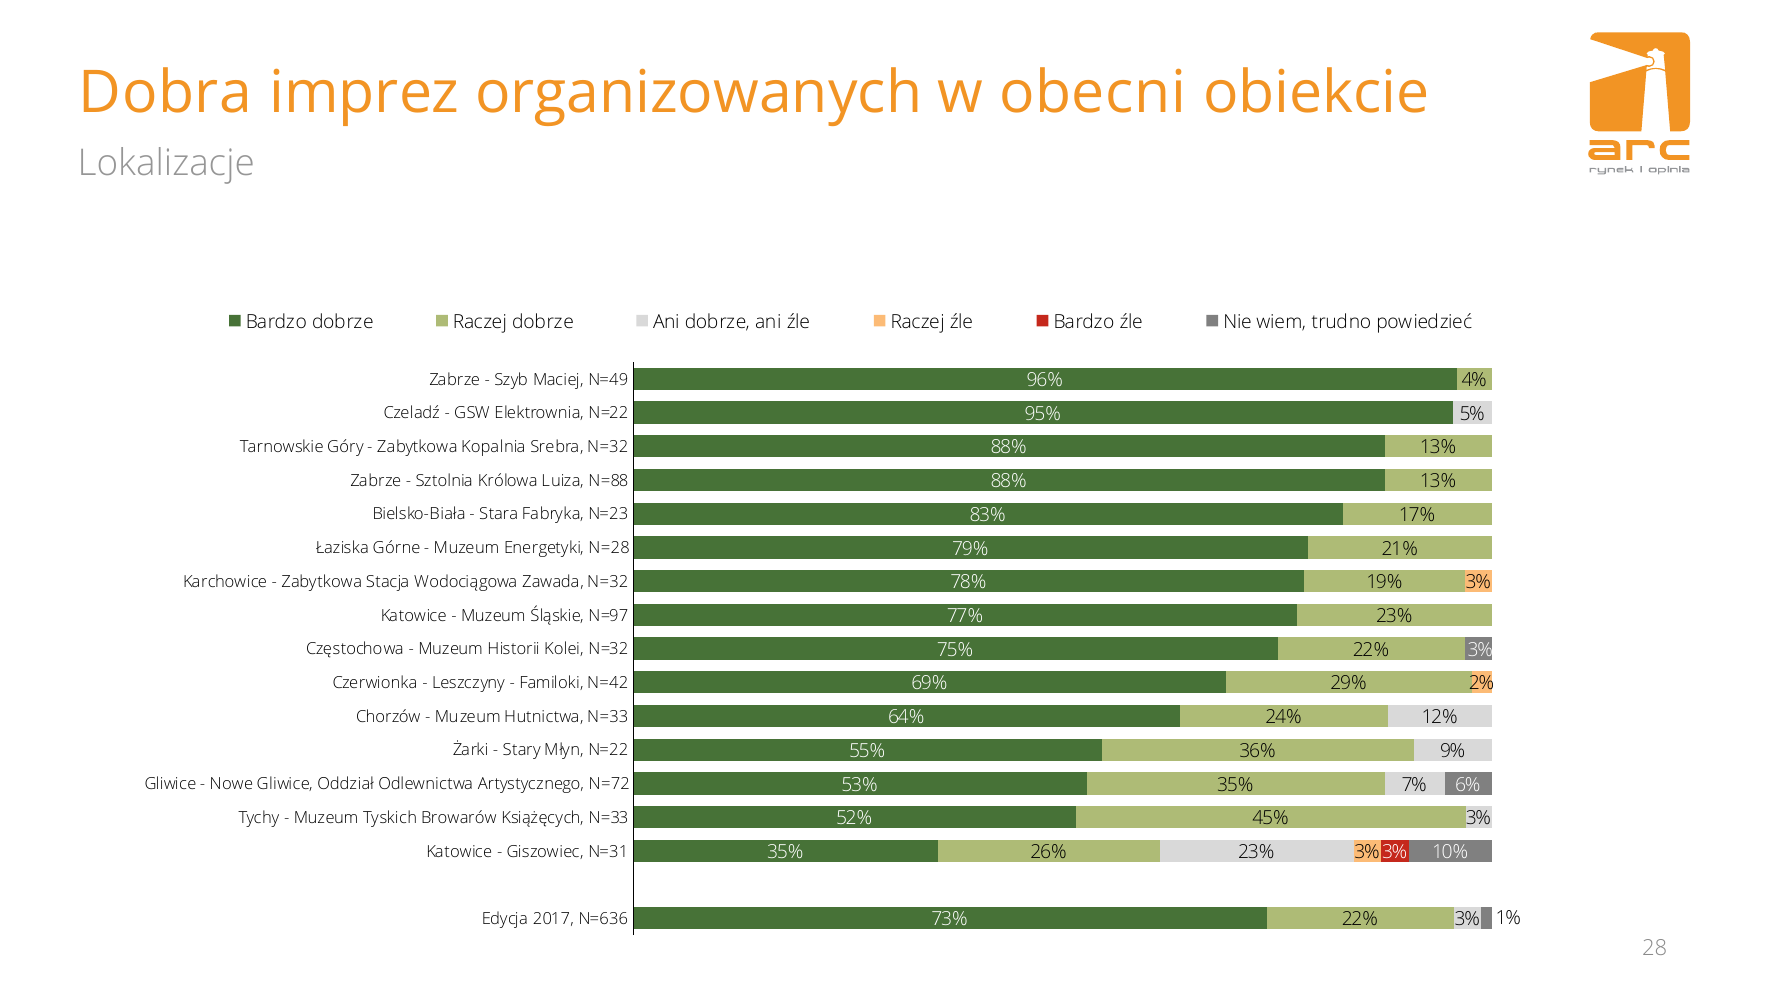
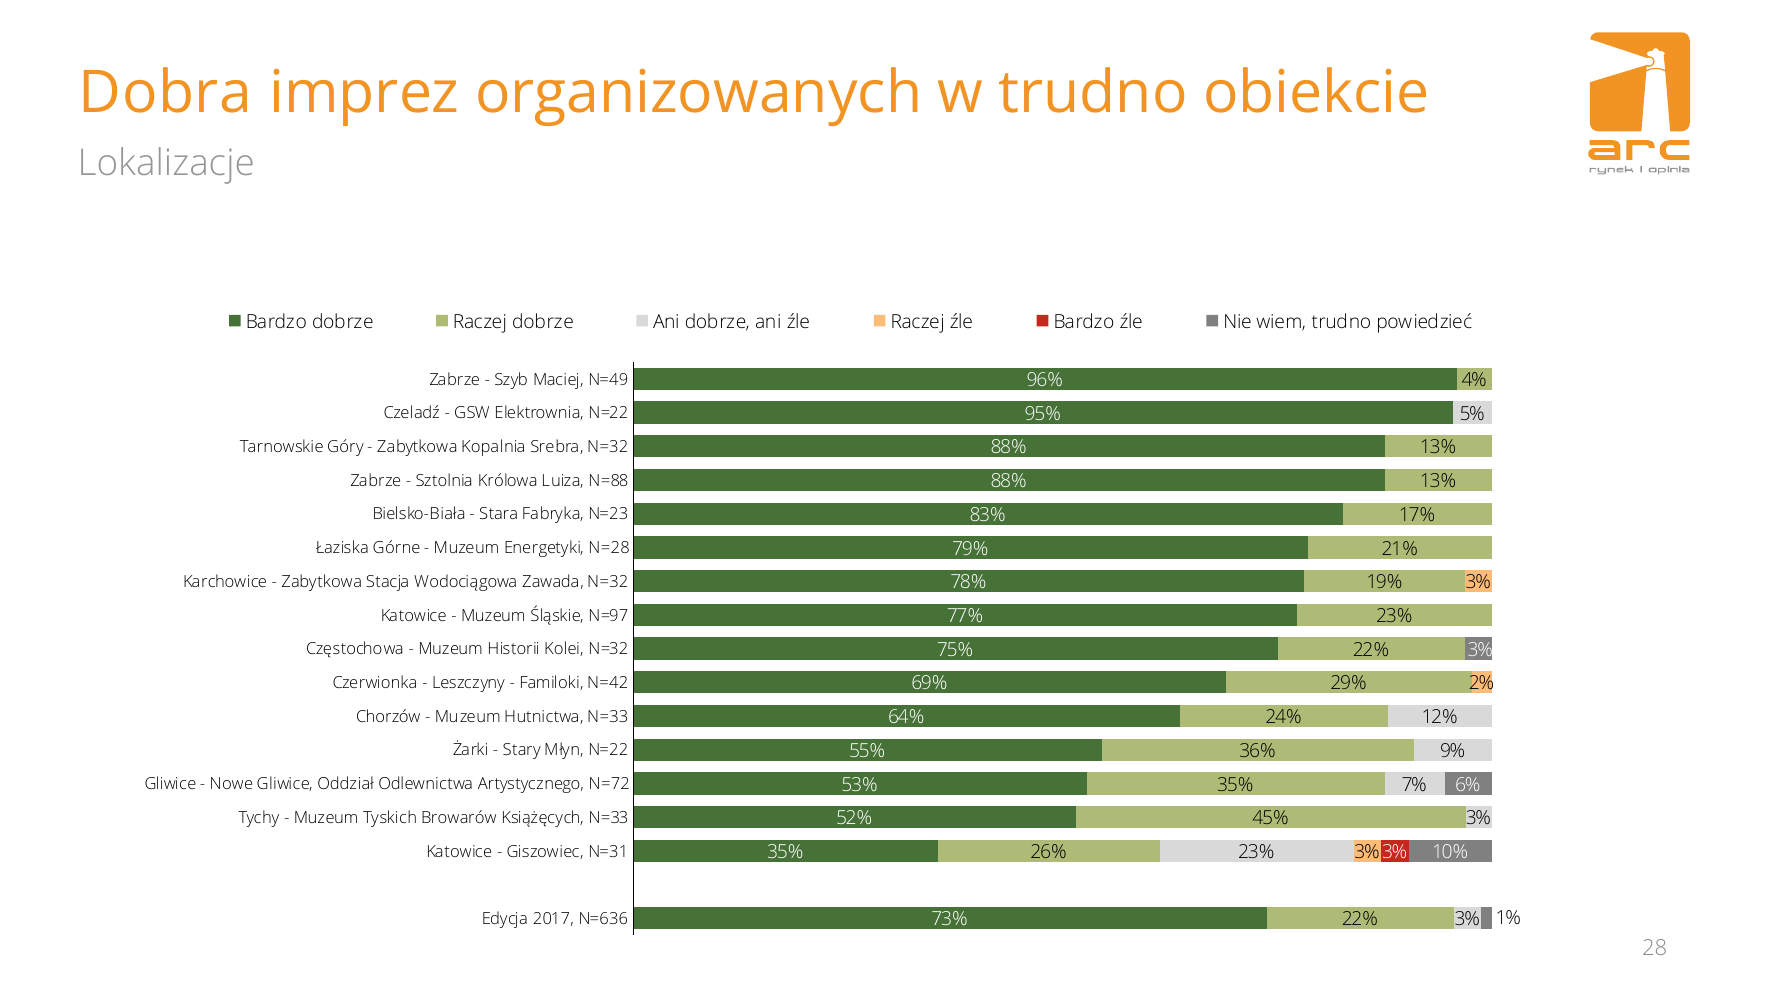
w obecni: obecni -> trudno
